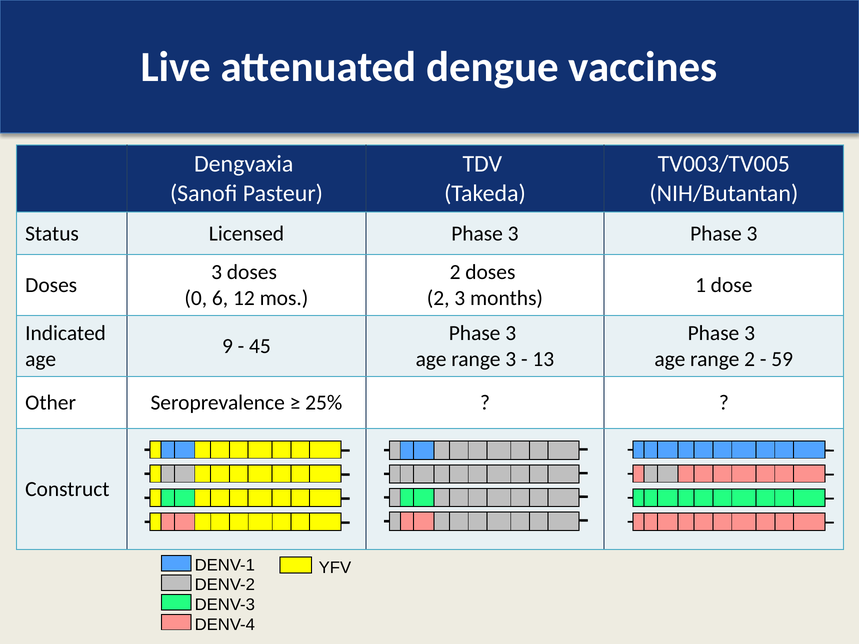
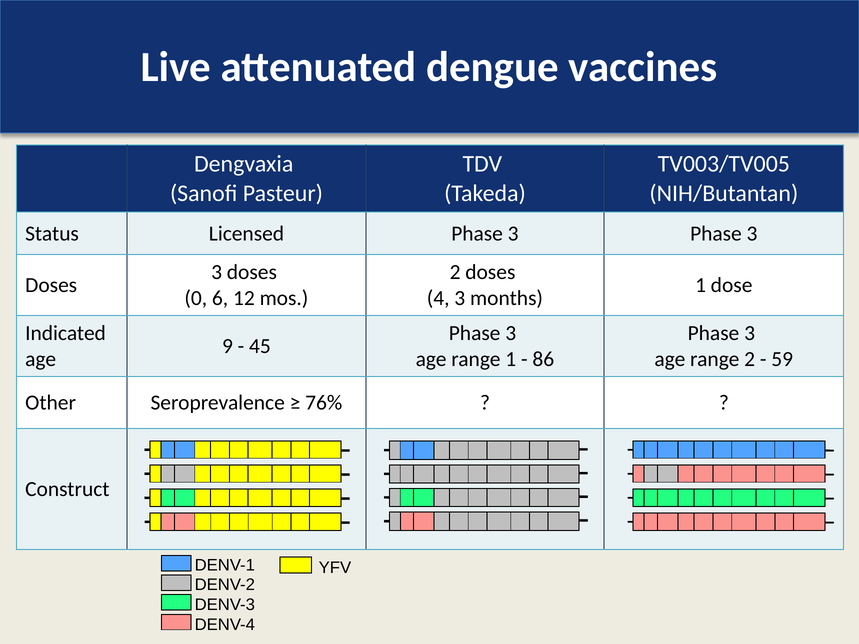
2 at (438, 299): 2 -> 4
range 3: 3 -> 1
13: 13 -> 86
25%: 25% -> 76%
